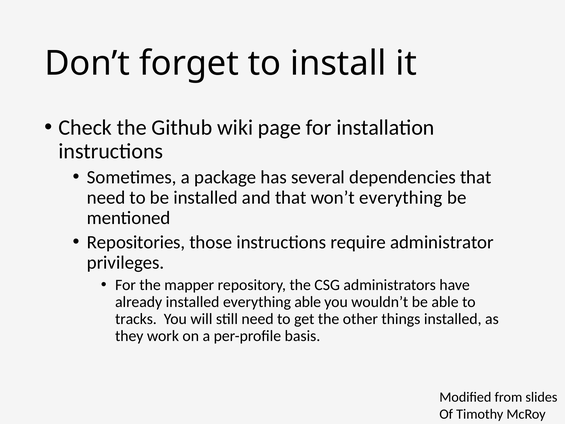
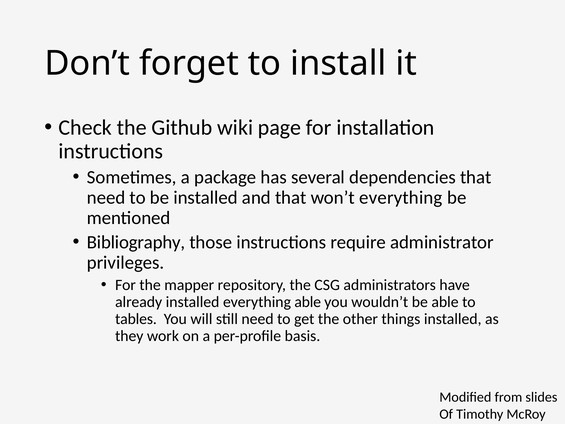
Repositories: Repositories -> Bibliography
tracks: tracks -> tables
